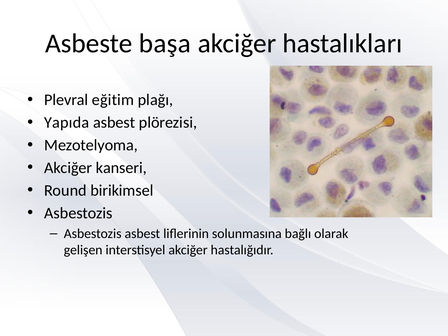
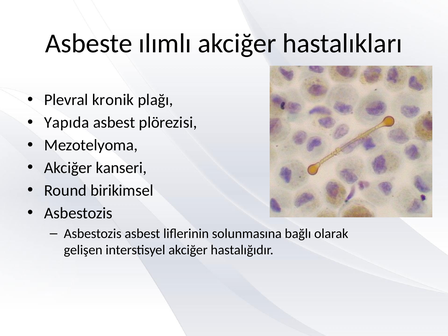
başa: başa -> ılımlı
eğitim: eğitim -> kronik
